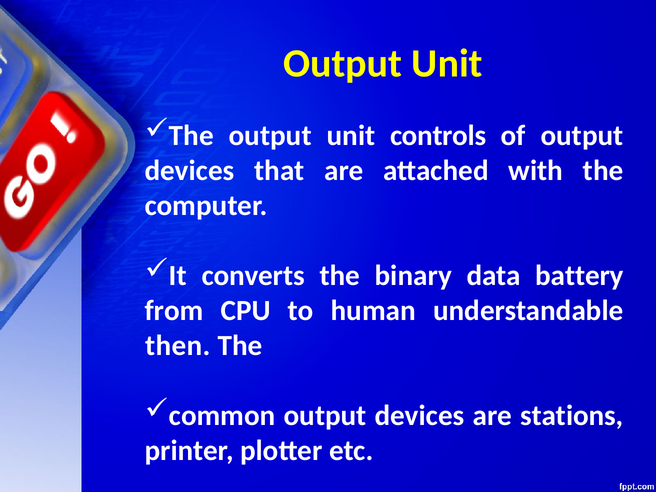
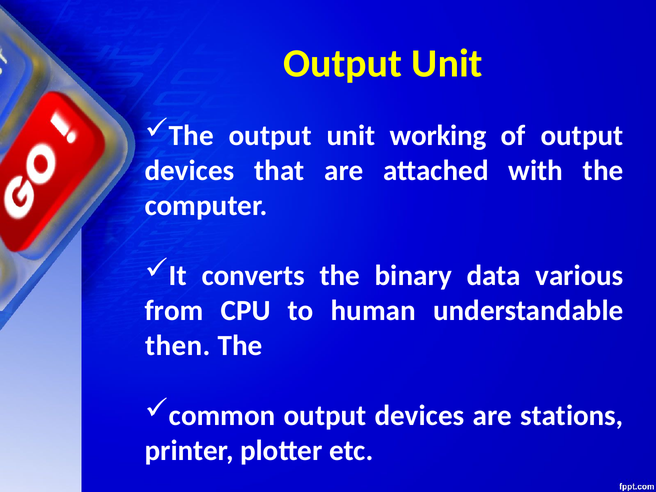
controls: controls -> working
battery: battery -> various
